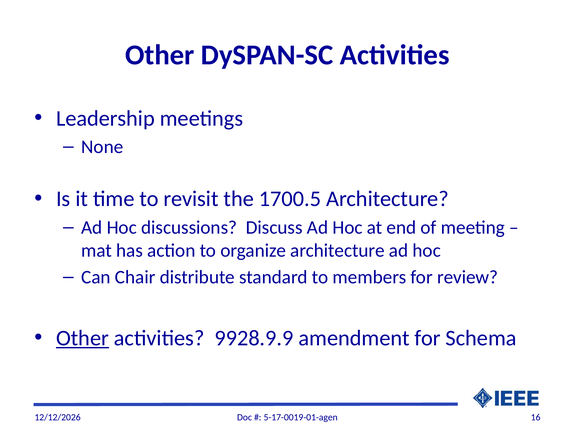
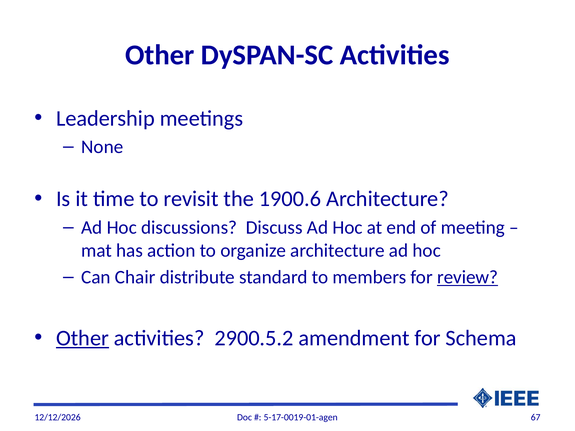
1700.5: 1700.5 -> 1900.6
review underline: none -> present
9928.9.9: 9928.9.9 -> 2900.5.2
16: 16 -> 67
